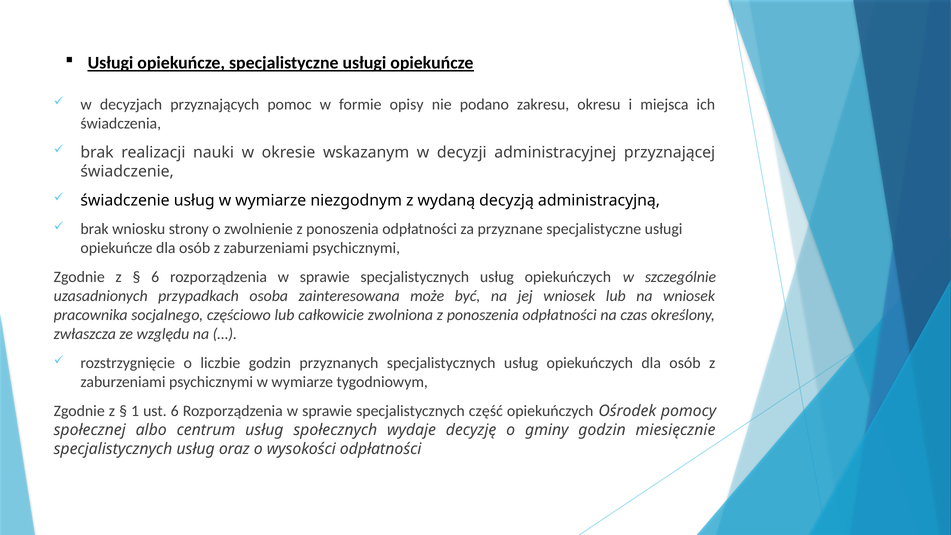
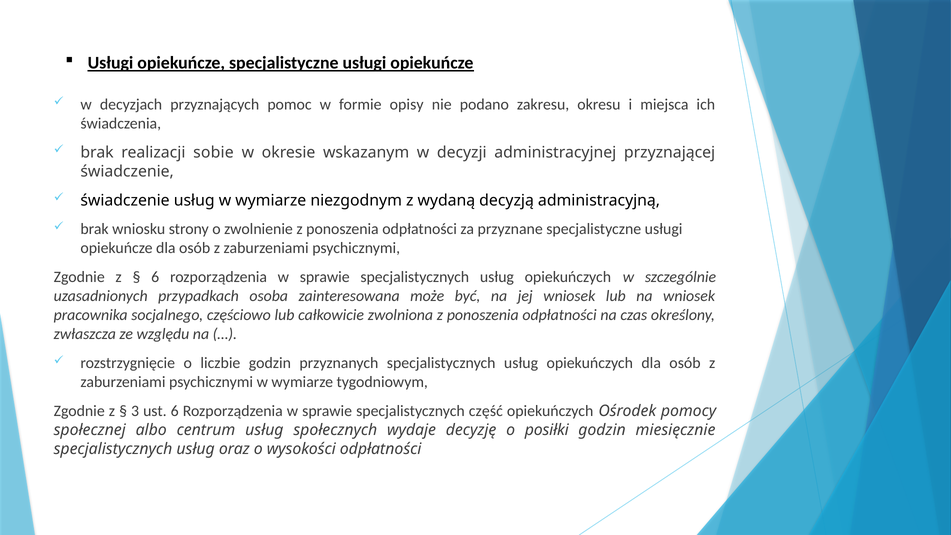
nauki: nauki -> sobie
1: 1 -> 3
gminy: gminy -> posiłki
